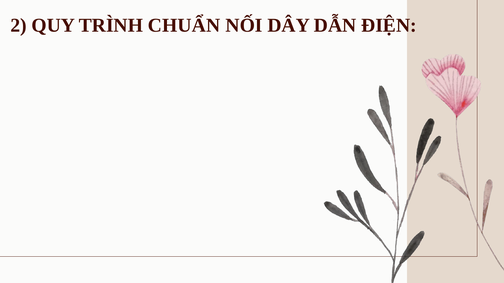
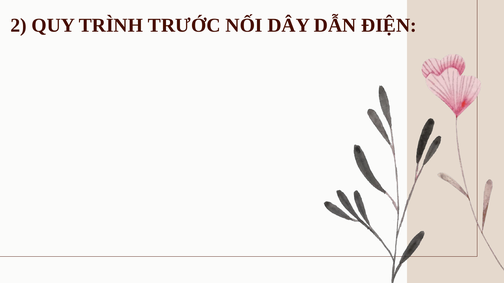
CHUẨN: CHUẨN -> TRƯỚC
